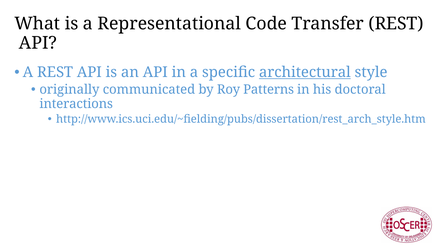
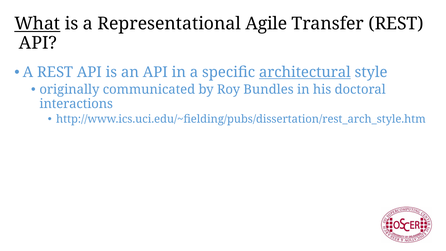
What underline: none -> present
Code: Code -> Agile
Patterns: Patterns -> Bundles
